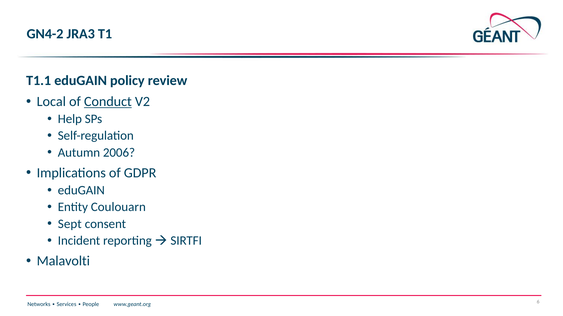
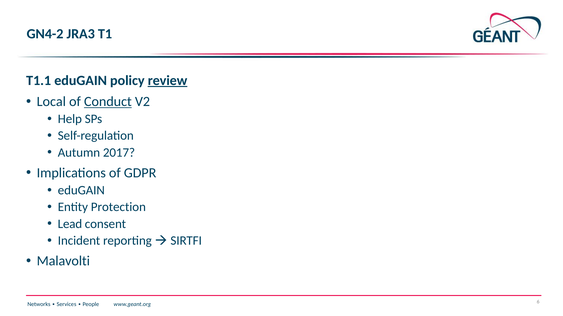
review underline: none -> present
2006: 2006 -> 2017
Coulouarn: Coulouarn -> Protection
Sept: Sept -> Lead
